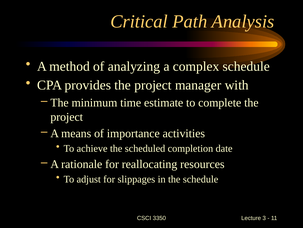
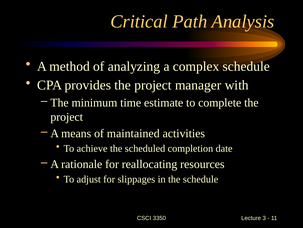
importance: importance -> maintained
